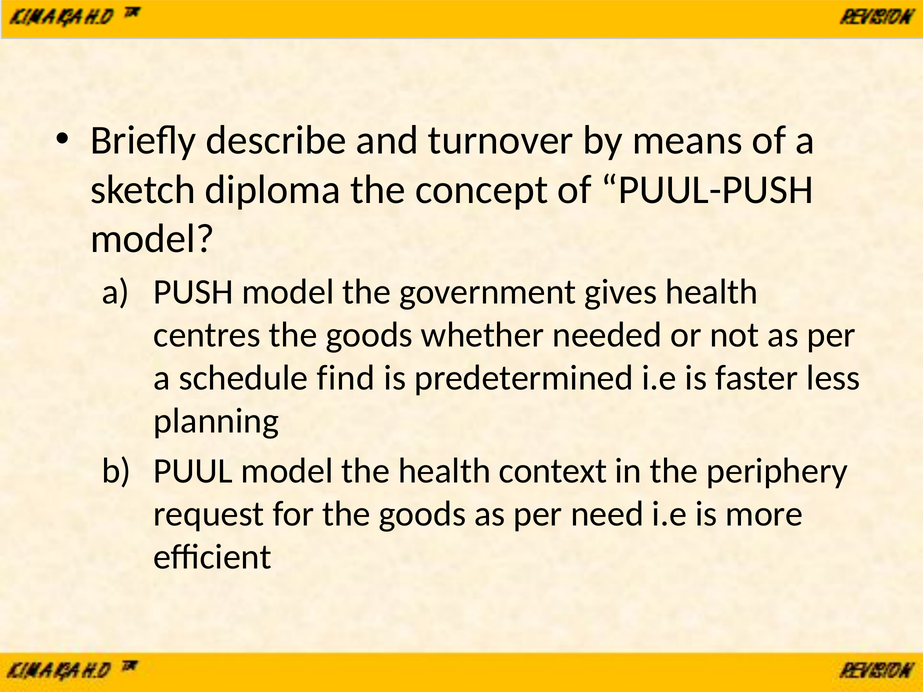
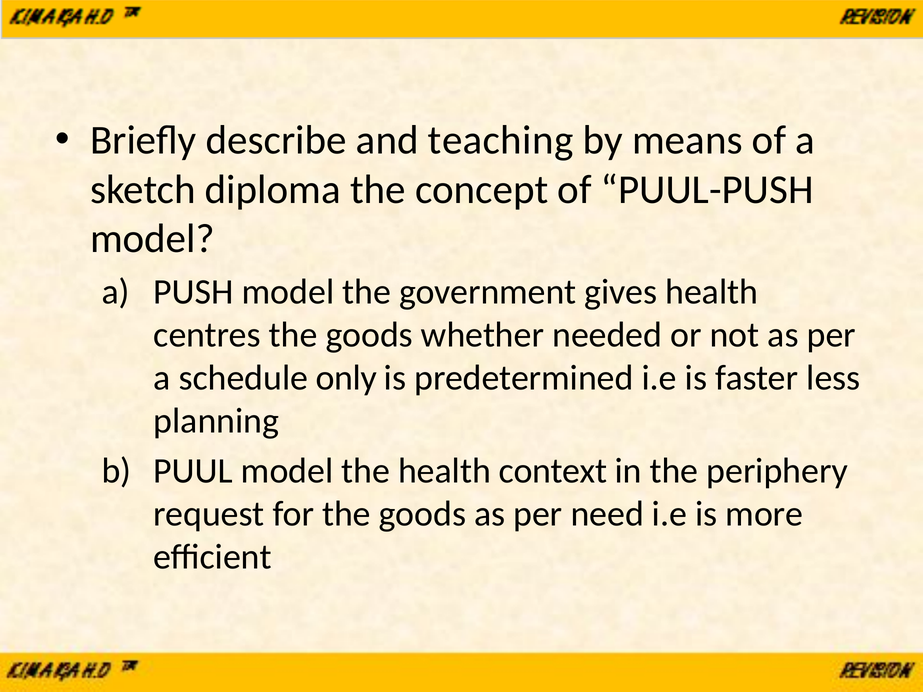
turnover: turnover -> teaching
find: find -> only
